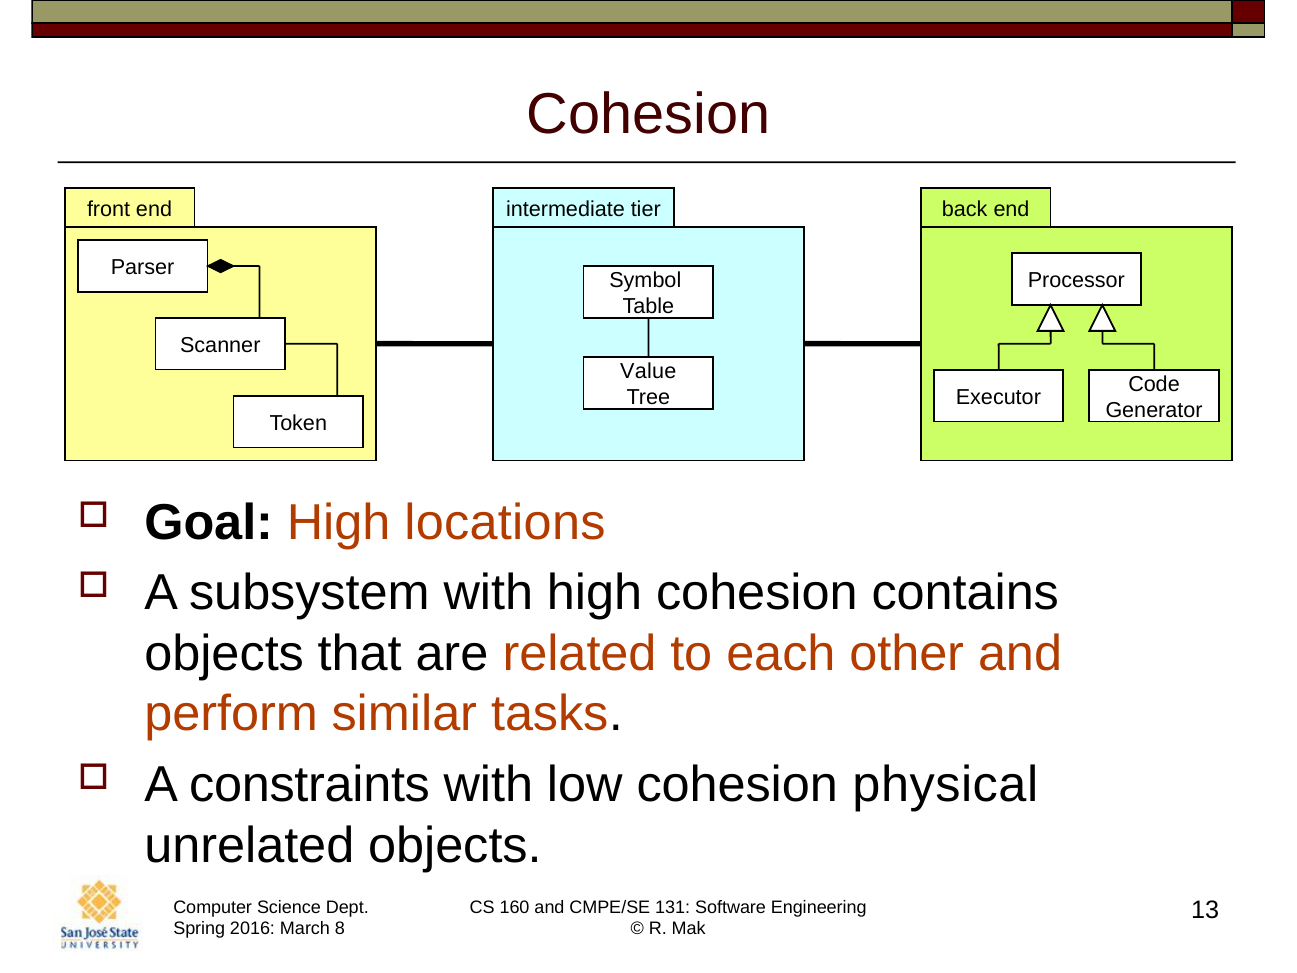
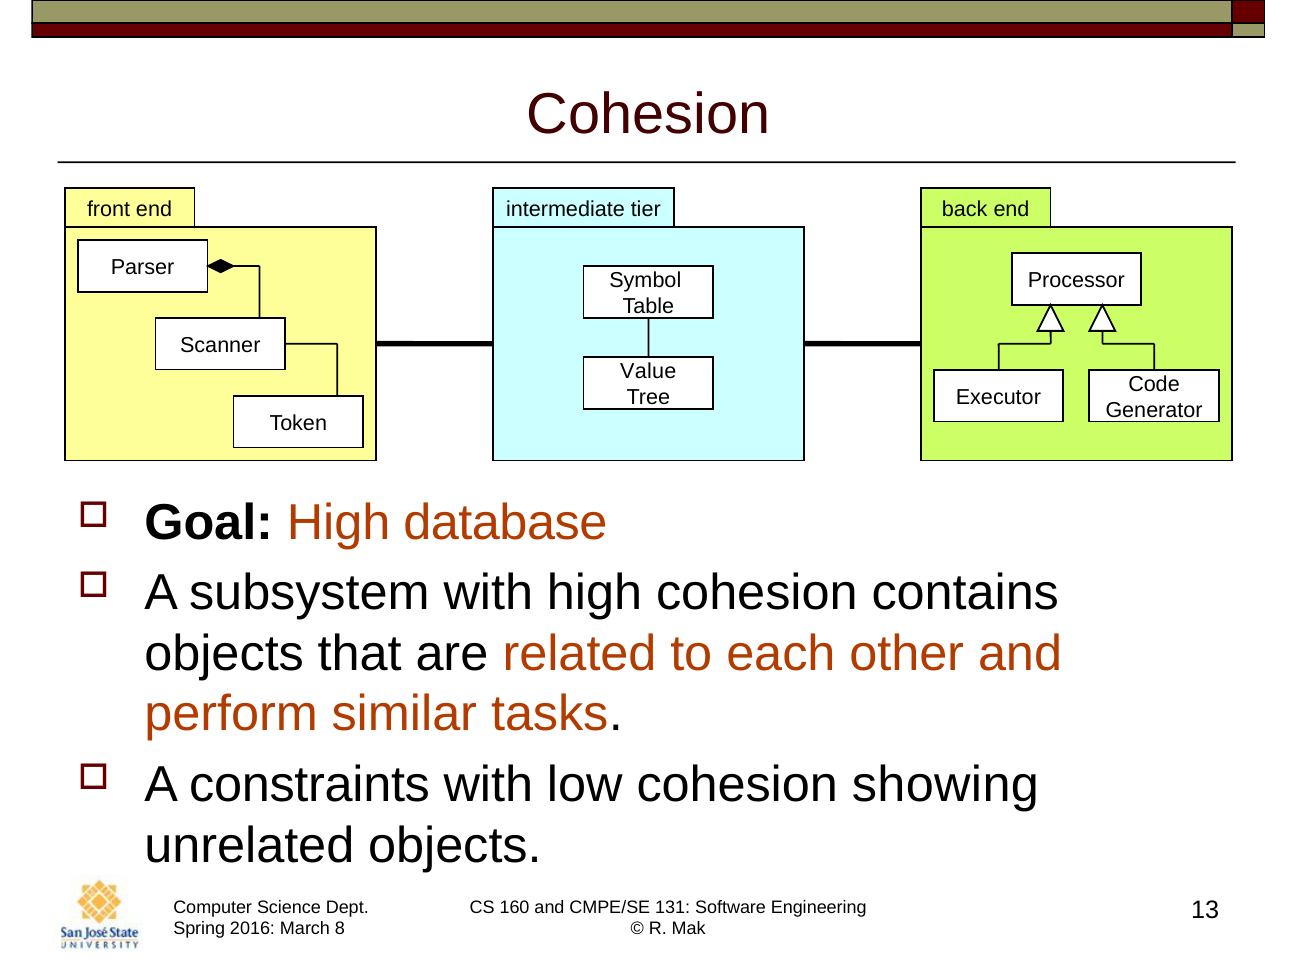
locations: locations -> database
physical: physical -> showing
